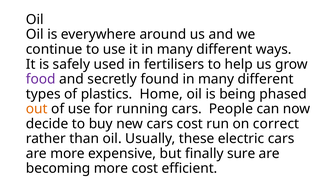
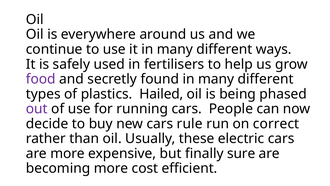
Home: Home -> Hailed
out colour: orange -> purple
cars cost: cost -> rule
